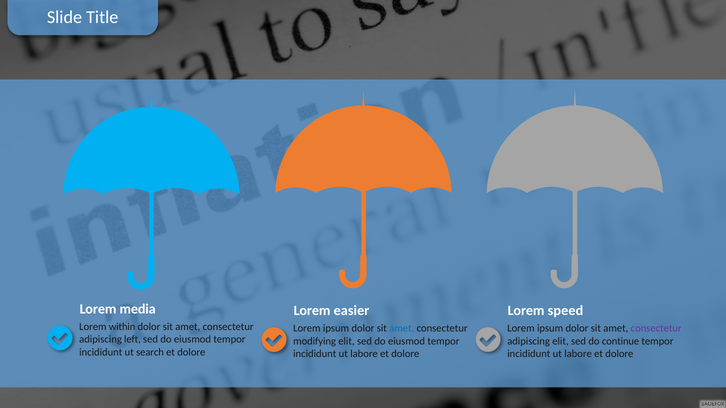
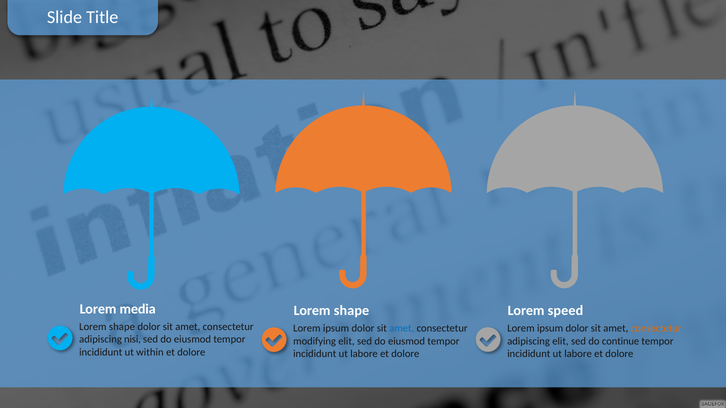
easier at (352, 311): easier -> shape
within at (122, 327): within -> shape
consectetur at (656, 329) colour: purple -> orange
left: left -> nisi
search: search -> within
